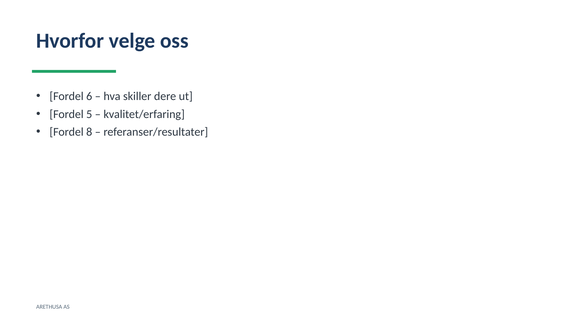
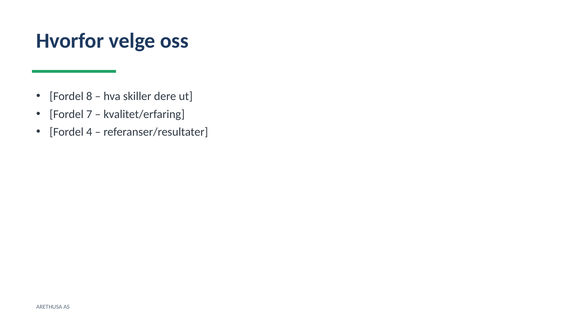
6: 6 -> 8
5: 5 -> 7
8: 8 -> 4
